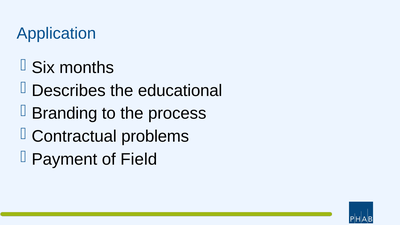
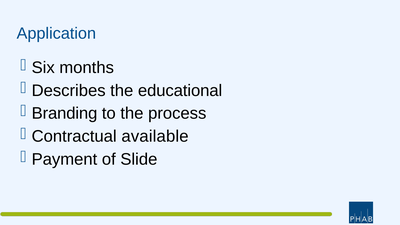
problems: problems -> available
Field: Field -> Slide
